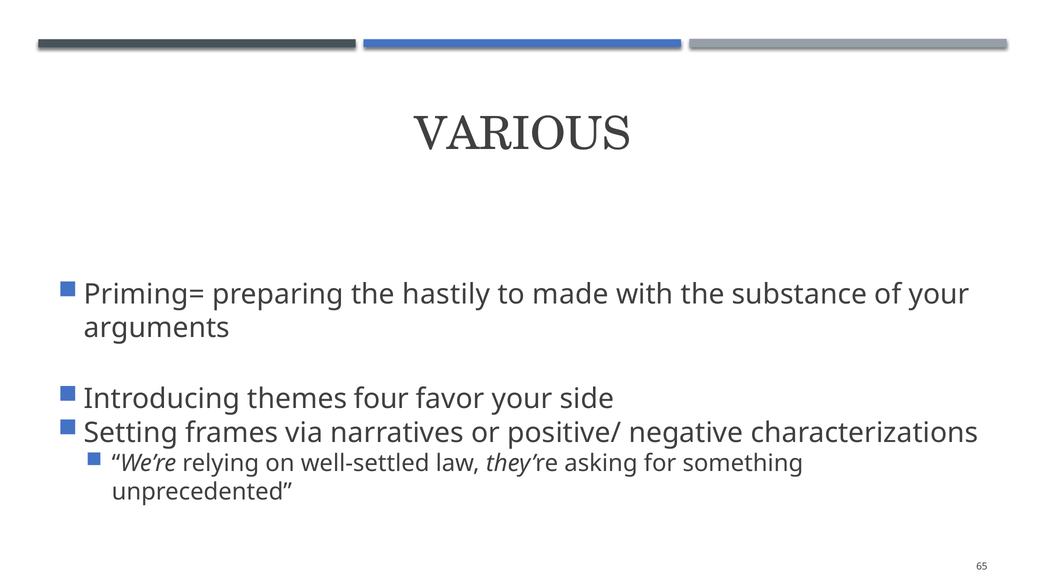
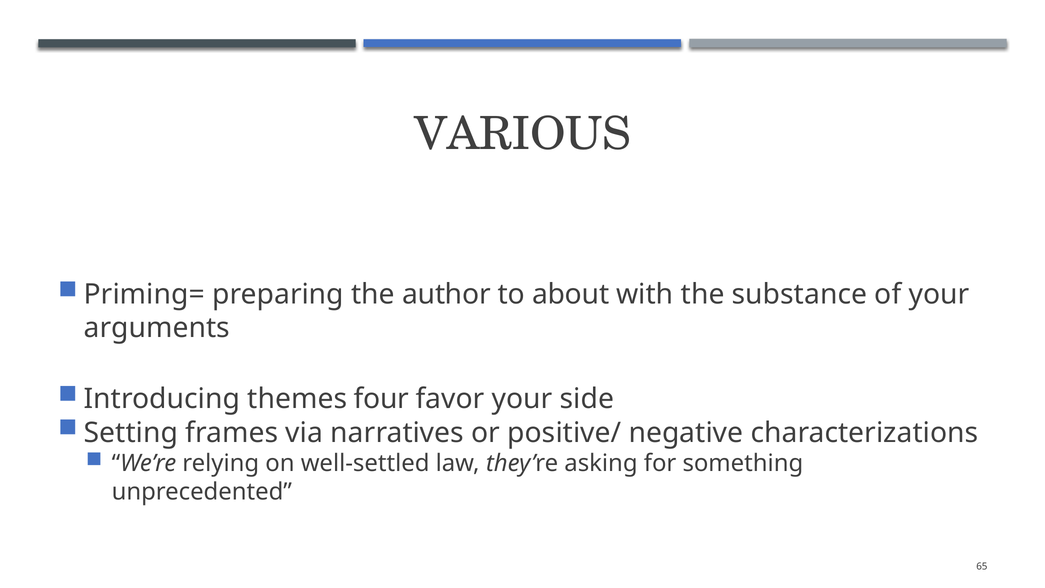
hastily: hastily -> author
made: made -> about
